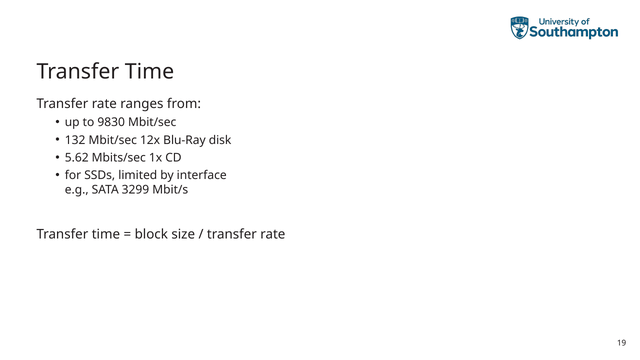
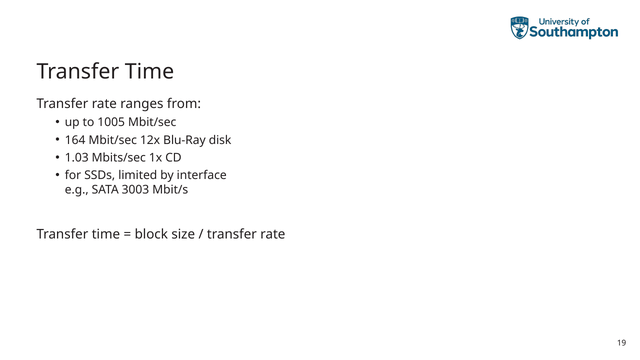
9830: 9830 -> 1005
132: 132 -> 164
5.62: 5.62 -> 1.03
3299: 3299 -> 3003
